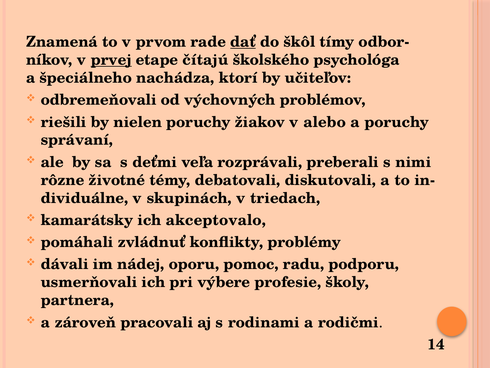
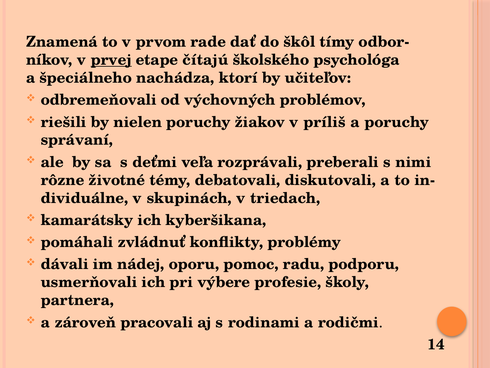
dať underline: present -> none
alebo: alebo -> príliš
akceptovalo: akceptovalo -> kyberšikana
